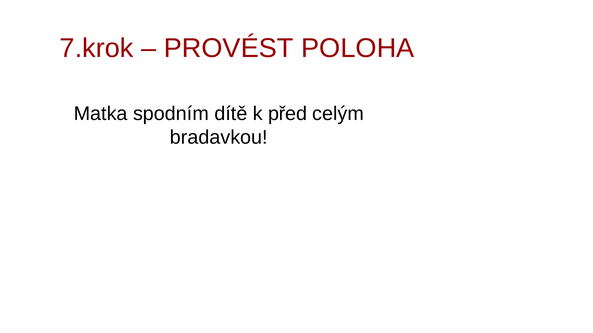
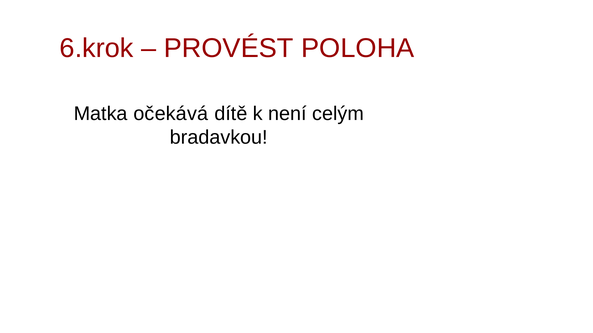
7.krok: 7.krok -> 6.krok
spodním: spodním -> očekává
před: před -> není
